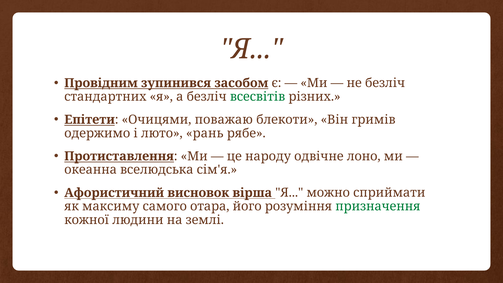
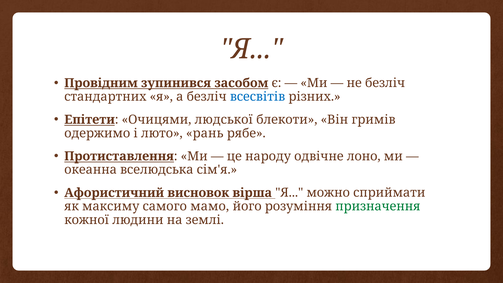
всесвітів colour: green -> blue
поважаю: поважаю -> людської
отара: отара -> мамо
